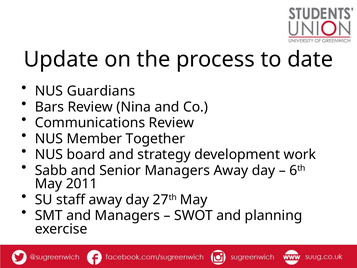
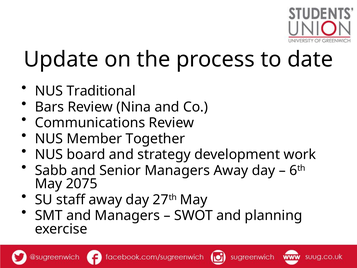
Guardians: Guardians -> Traditional
2011: 2011 -> 2075
